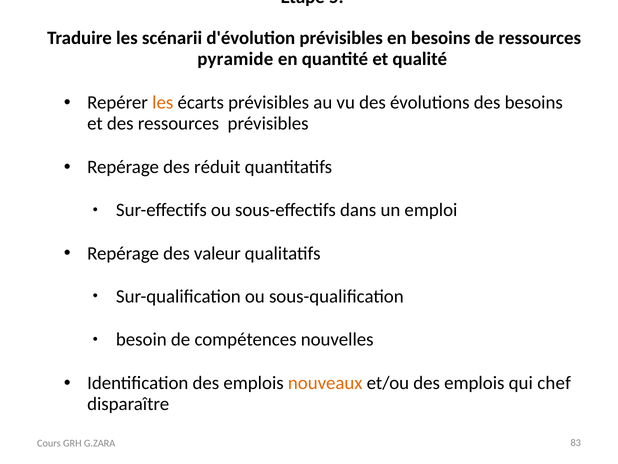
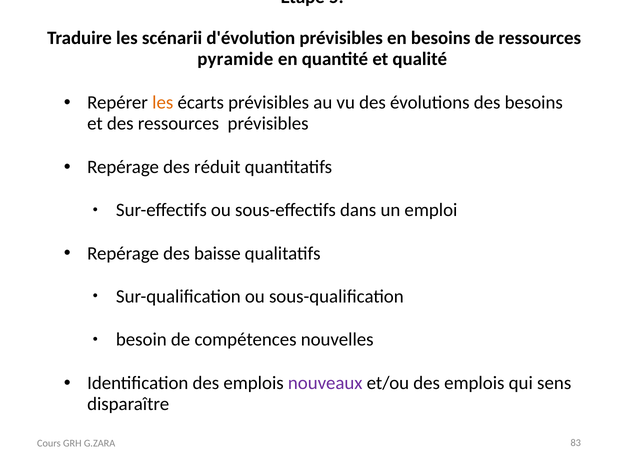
valeur: valeur -> baisse
nouveaux colour: orange -> purple
chef: chef -> sens
